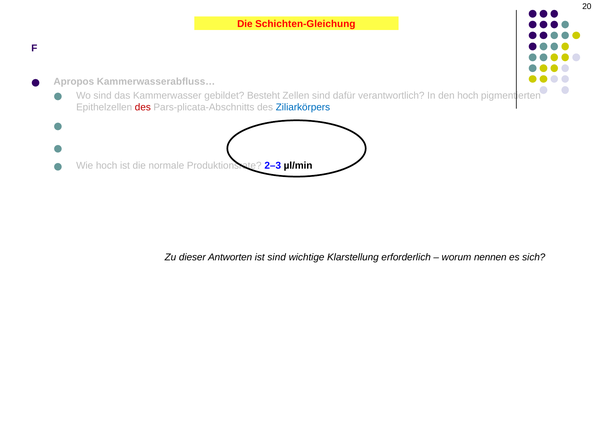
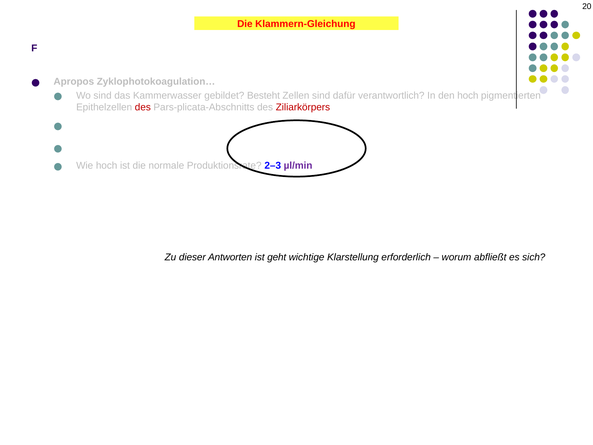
Schichten-Gleichung: Schichten-Gleichung -> Klammern-Gleichung
Kammerwasserabfluss…: Kammerwasserabfluss… -> Zyklophotokoagulation…
Ziliarkörpers colour: blue -> red
µl/min colour: black -> purple
ist sind: sind -> geht
nennen: nennen -> abfließt
